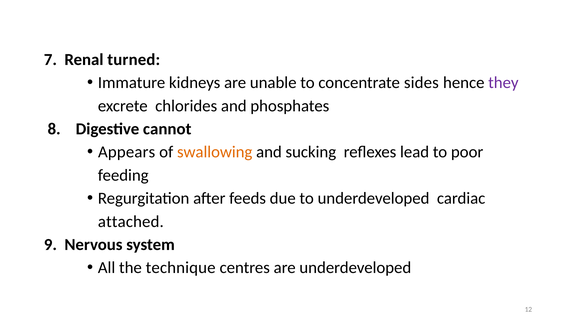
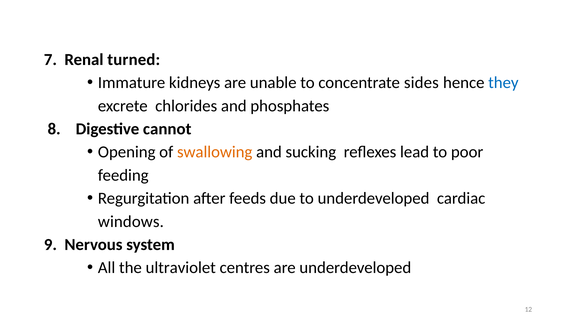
they colour: purple -> blue
Appears: Appears -> Opening
attached: attached -> windows
technique: technique -> ultraviolet
